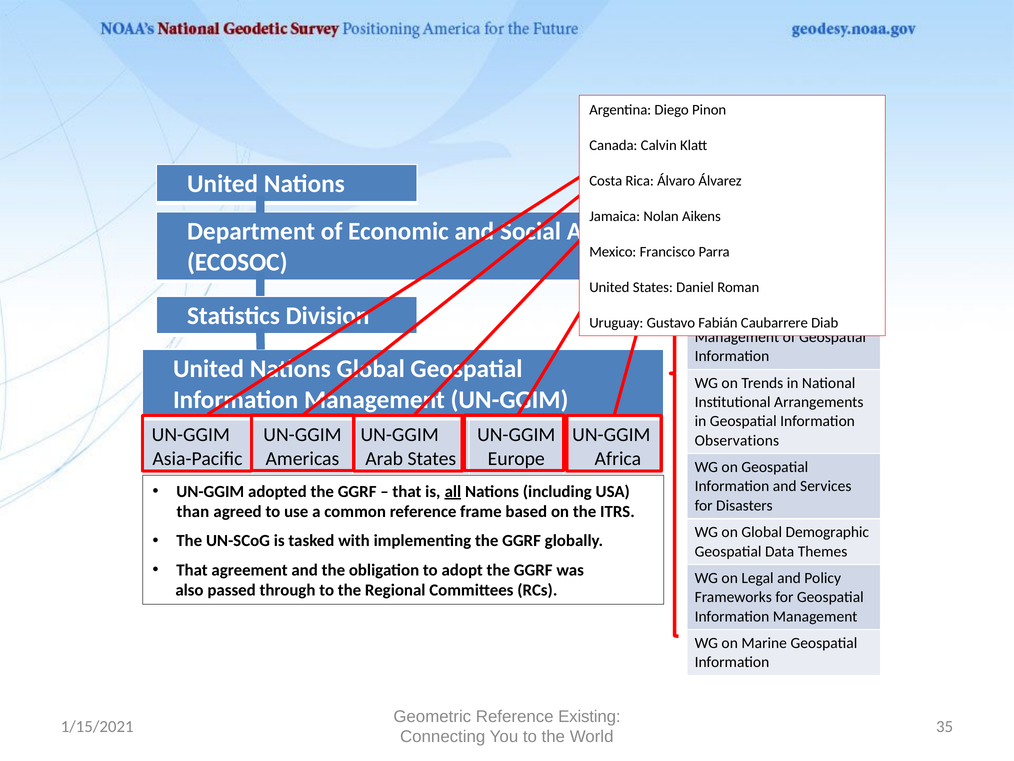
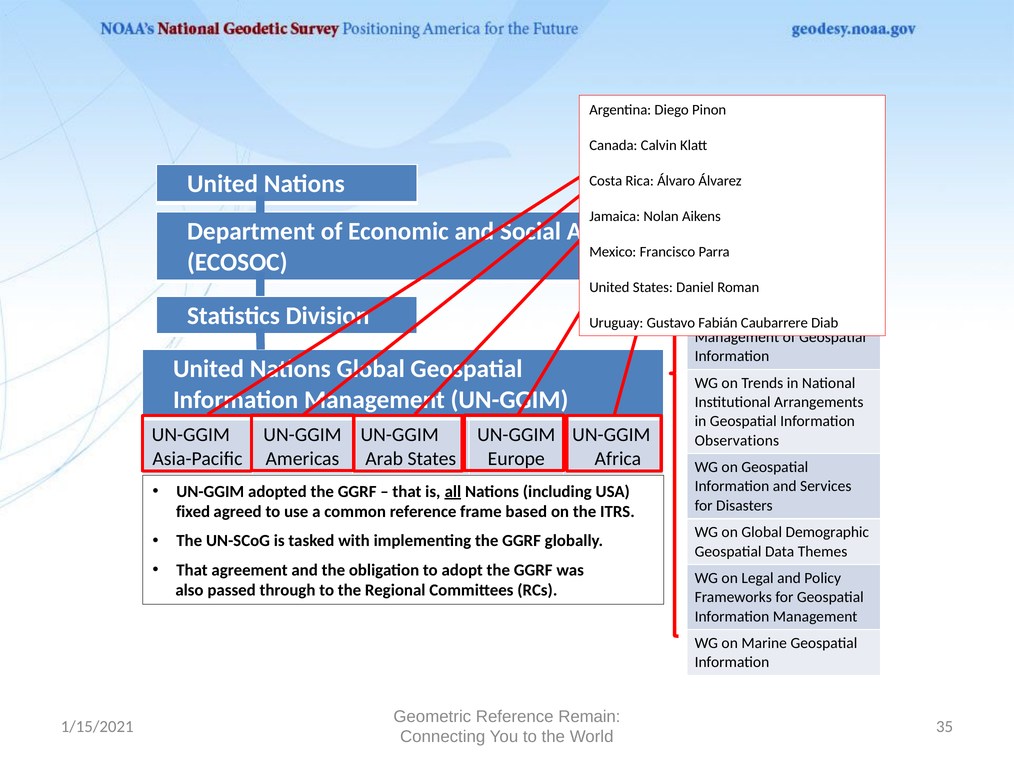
than: than -> fixed
Existing: Existing -> Remain
